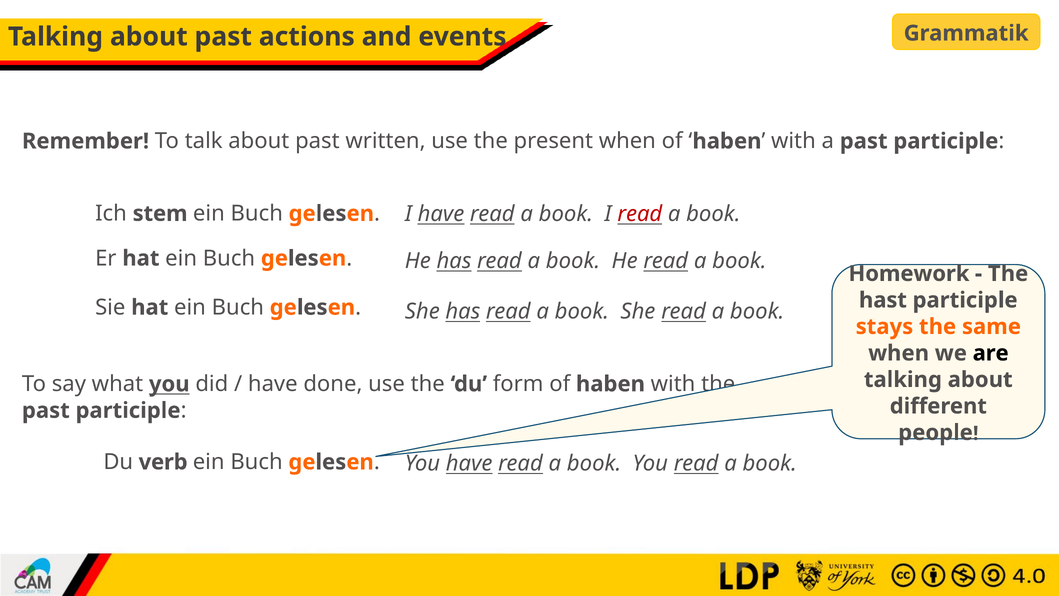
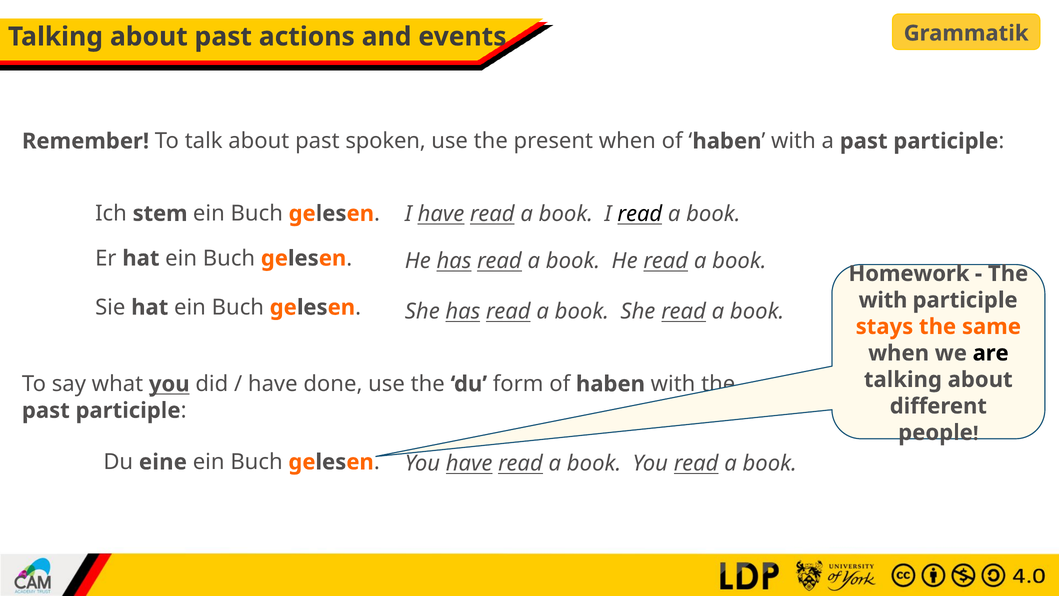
written: written -> spoken
read at (640, 214) colour: red -> black
hast at (883, 300): hast -> with
verb: verb -> eine
